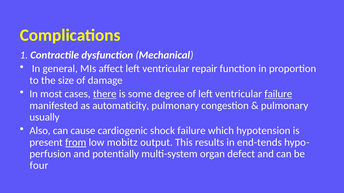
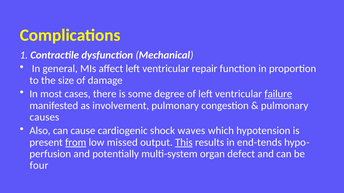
there underline: present -> none
automaticity: automaticity -> involvement
usually: usually -> causes
shock failure: failure -> waves
mobitz: mobitz -> missed
This underline: none -> present
